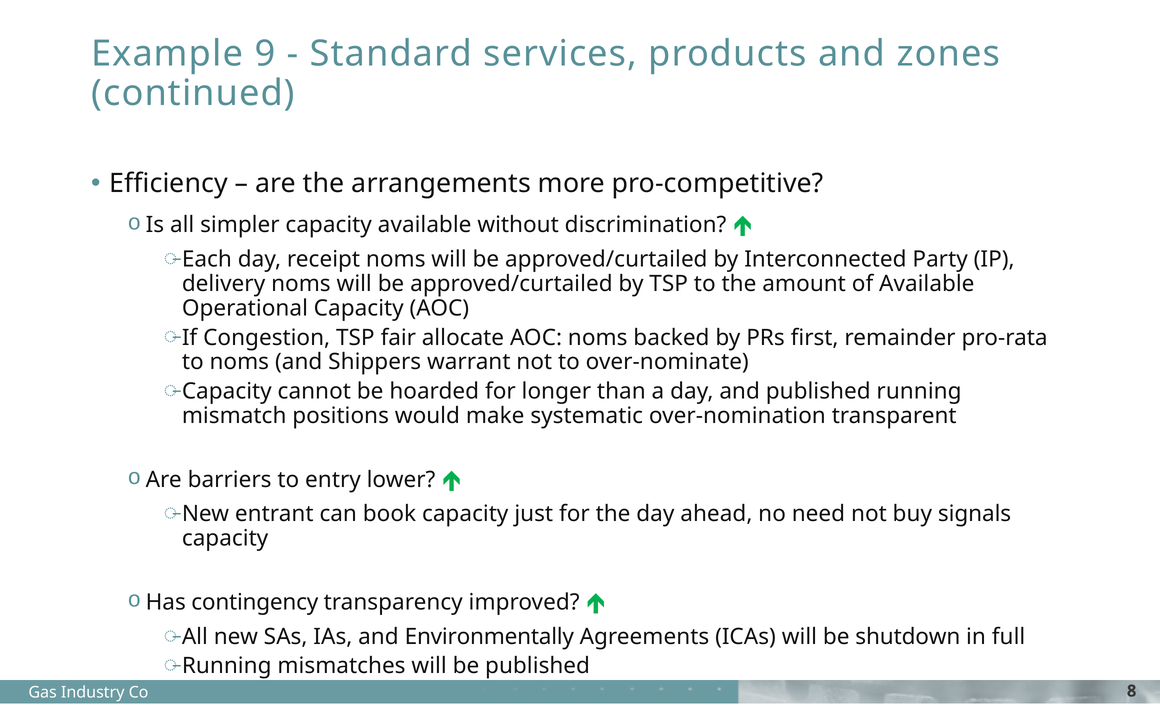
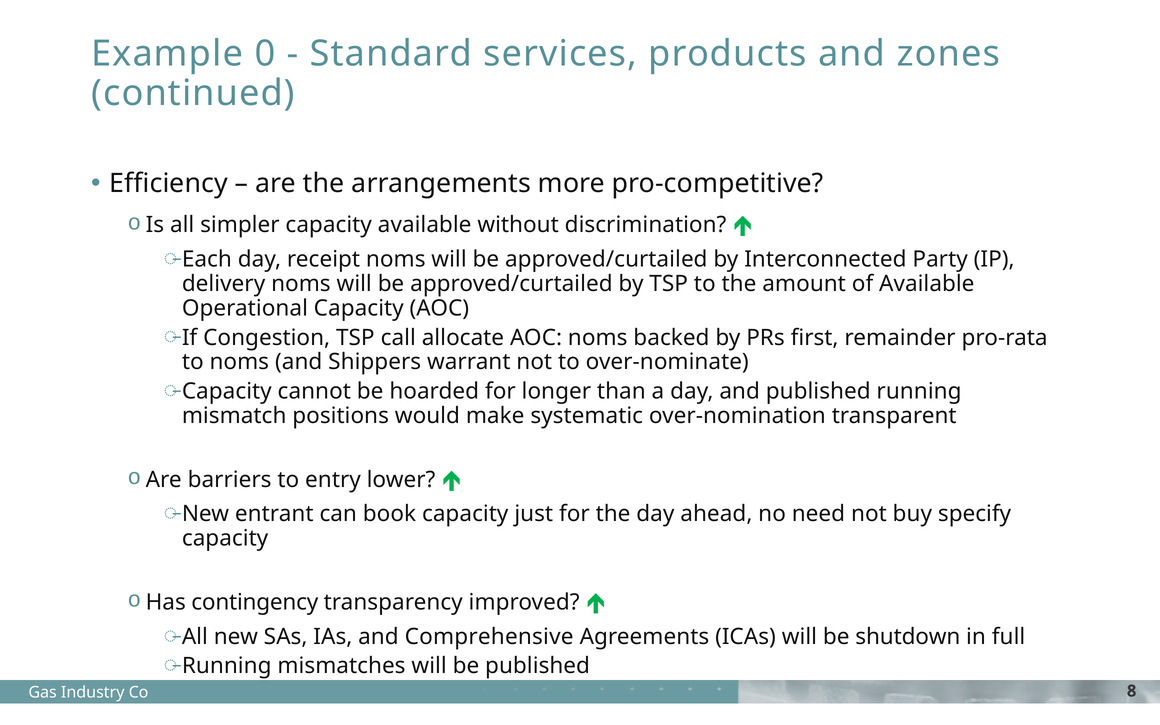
9: 9 -> 0
fair: fair -> call
signals: signals -> specify
Environmentally: Environmentally -> Comprehensive
